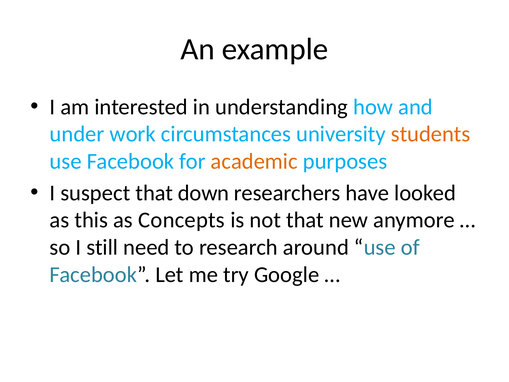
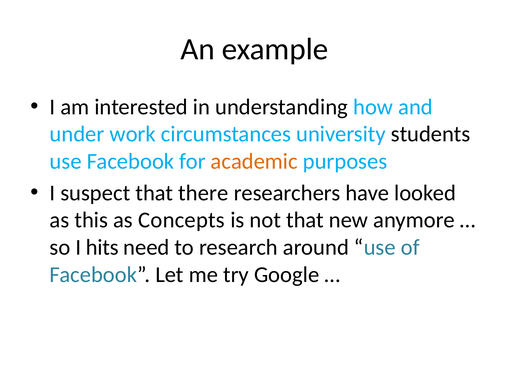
students colour: orange -> black
down: down -> there
still: still -> hits
